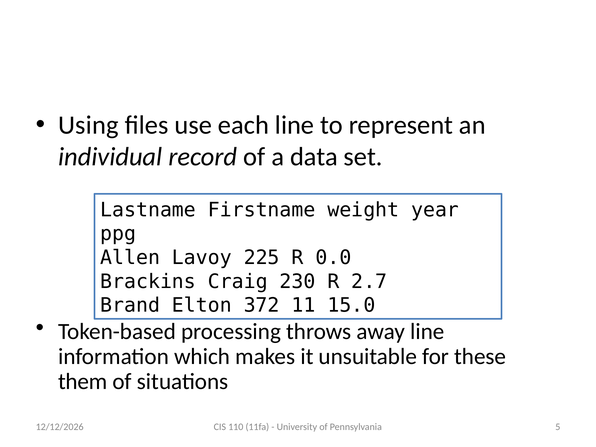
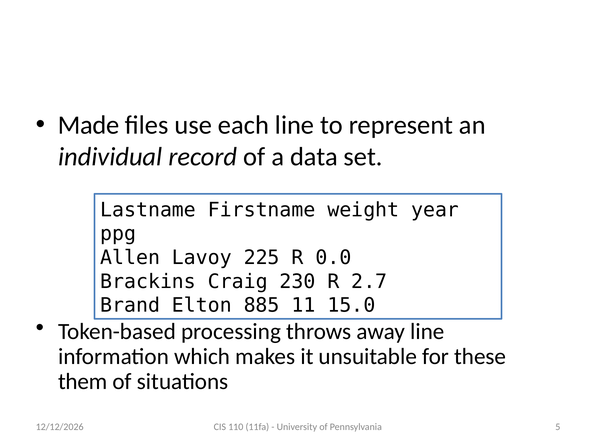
Using: Using -> Made
372: 372 -> 885
